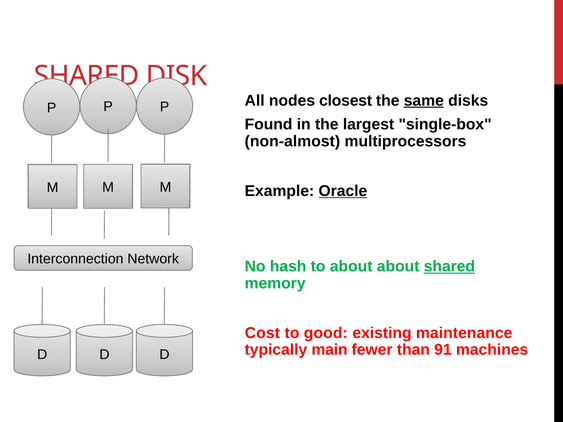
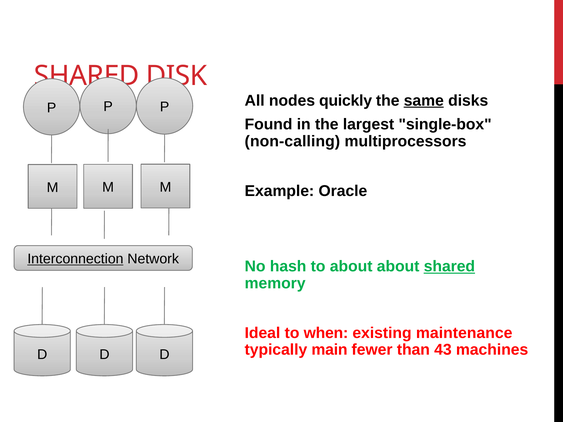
closest: closest -> quickly
non-almost: non-almost -> non-calling
Oracle underline: present -> none
Interconnection underline: none -> present
Cost: Cost -> Ideal
good: good -> when
91: 91 -> 43
